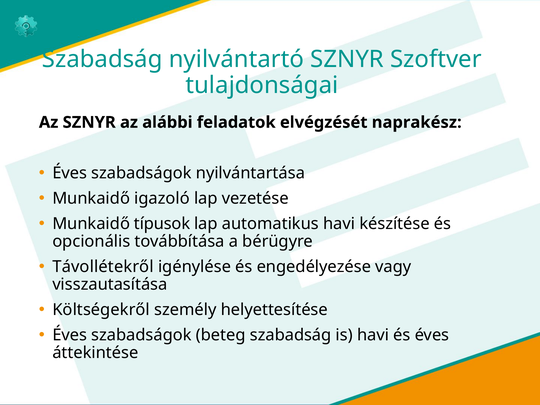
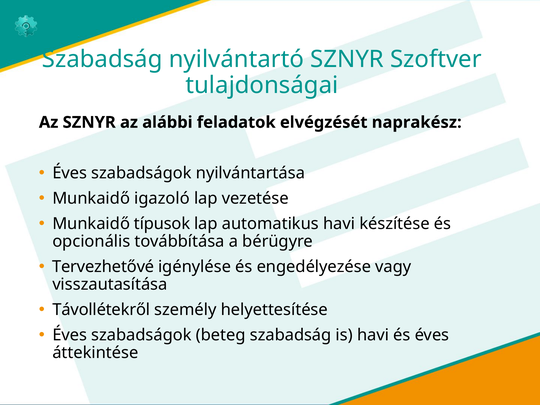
Távollétekről: Távollétekről -> Tervezhetővé
Költségekről: Költségekről -> Távollétekről
